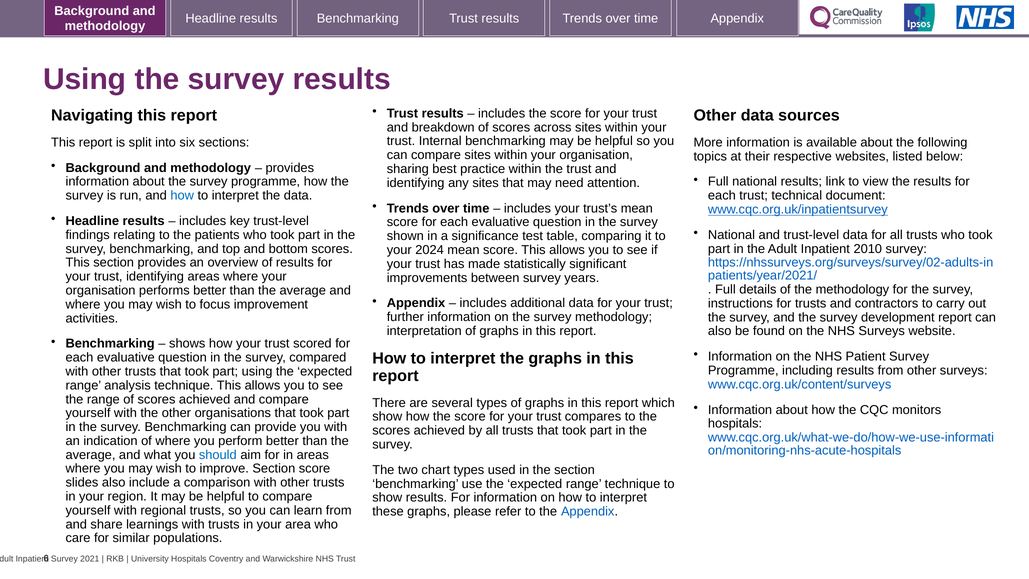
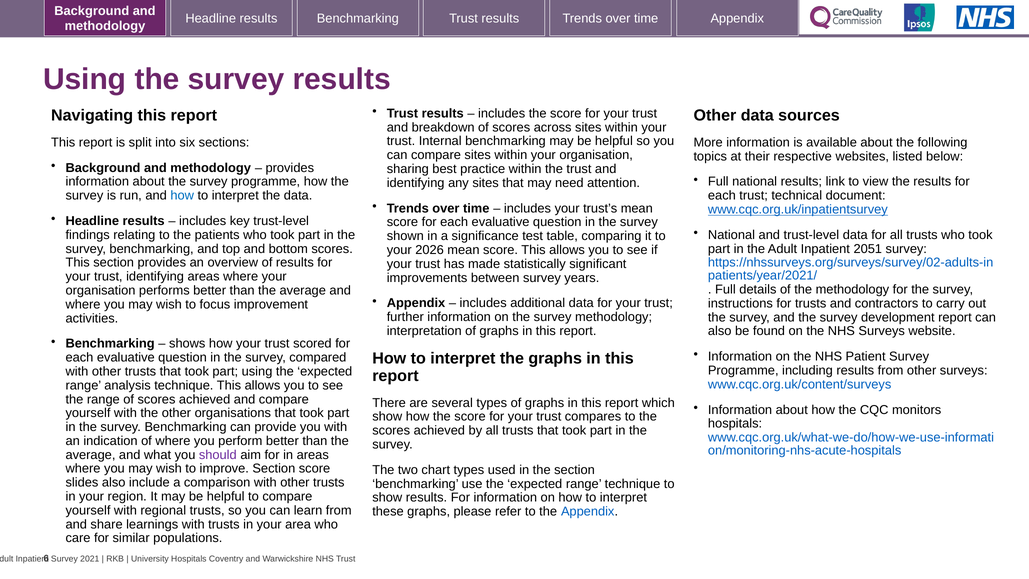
2010: 2010 -> 2051
2024: 2024 -> 2026
should colour: blue -> purple
